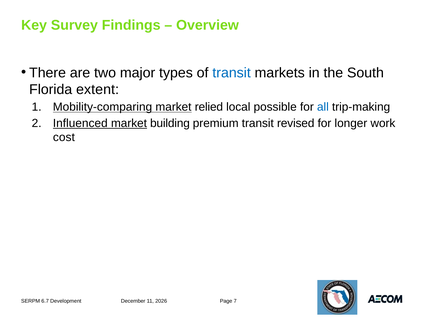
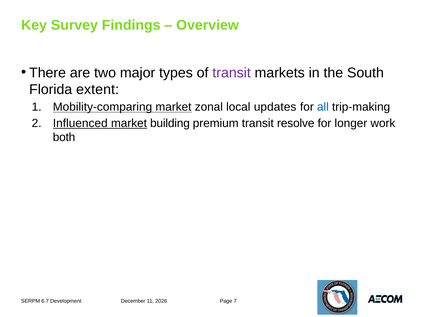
transit at (232, 73) colour: blue -> purple
relied: relied -> zonal
possible: possible -> updates
revised: revised -> resolve
cost: cost -> both
